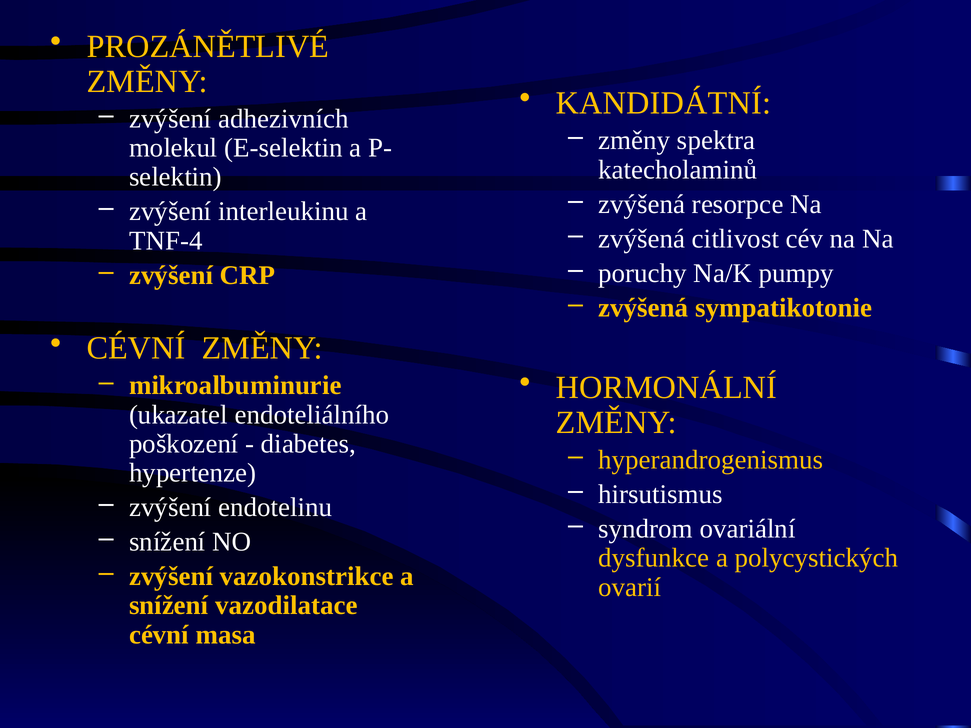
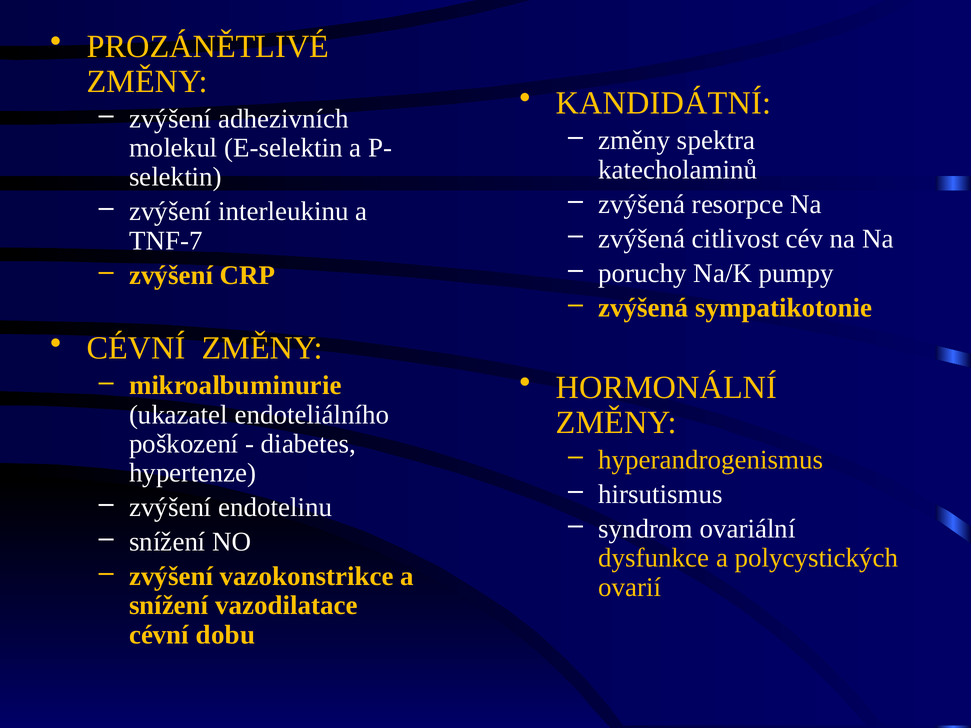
TNF-4: TNF-4 -> TNF-7
masa: masa -> dobu
